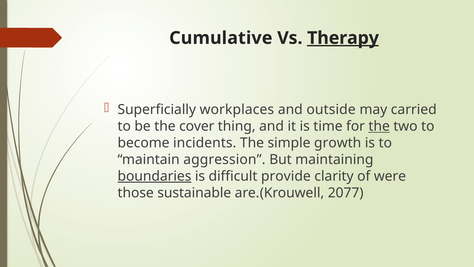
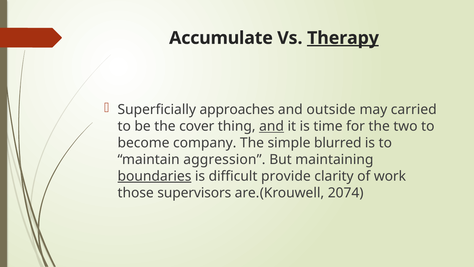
Cumulative: Cumulative -> Accumulate
workplaces: workplaces -> approaches
and at (272, 126) underline: none -> present
the at (379, 126) underline: present -> none
incidents: incidents -> company
growth: growth -> blurred
were: were -> work
sustainable: sustainable -> supervisors
2077: 2077 -> 2074
